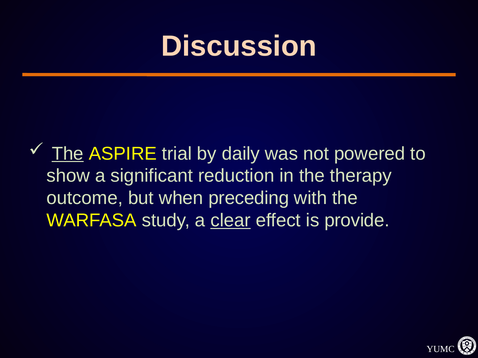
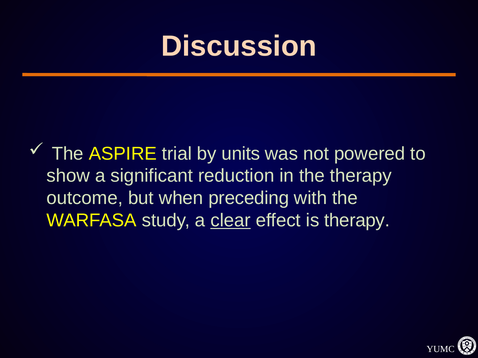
The at (68, 154) underline: present -> none
daily: daily -> units
is provide: provide -> therapy
